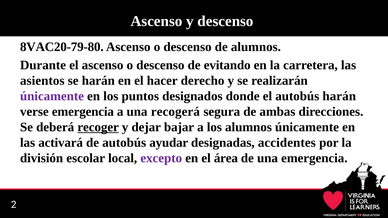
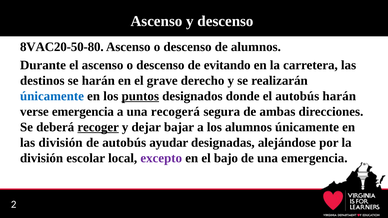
8VAC20-79-80: 8VAC20-79-80 -> 8VAC20-50-80
asientos: asientos -> destinos
hacer: hacer -> grave
únicamente at (52, 96) colour: purple -> blue
puntos underline: none -> present
las activará: activará -> división
accidentes: accidentes -> alejándose
área: área -> bajo
